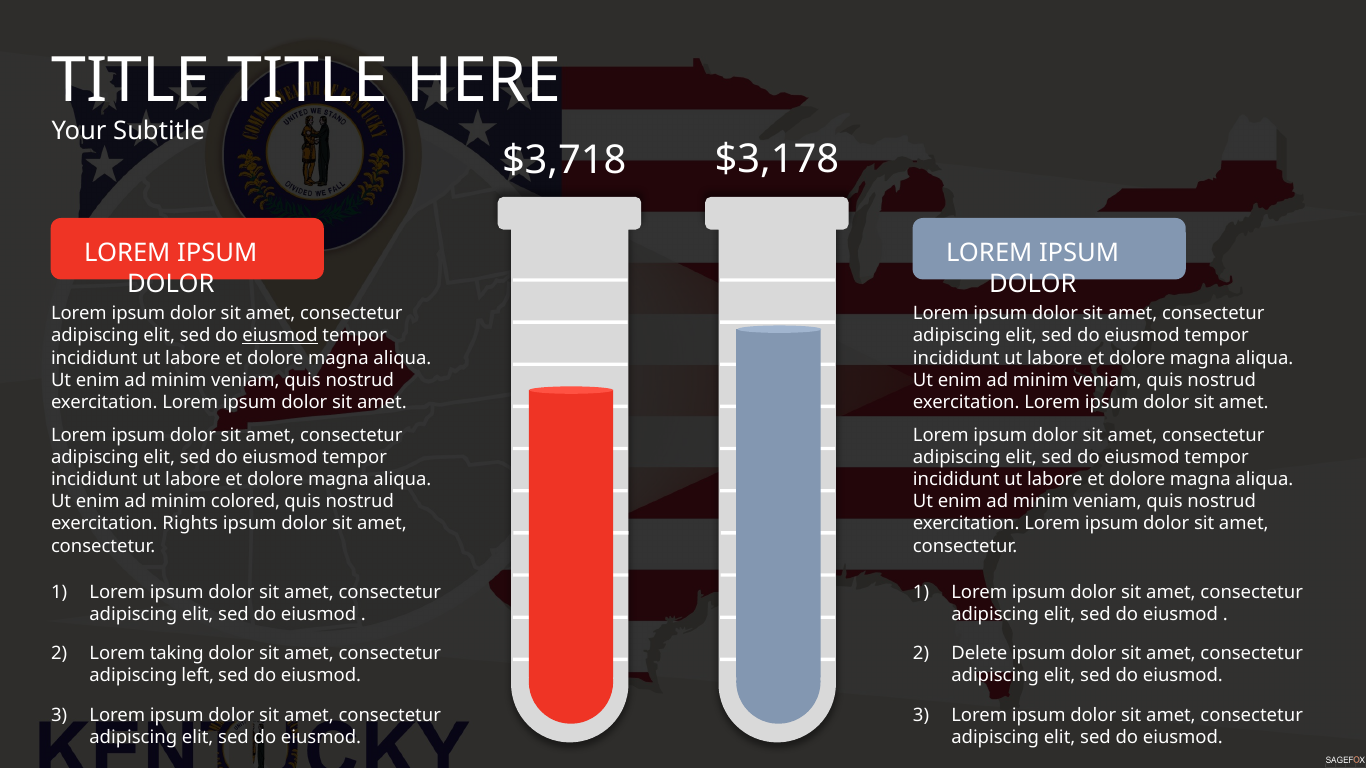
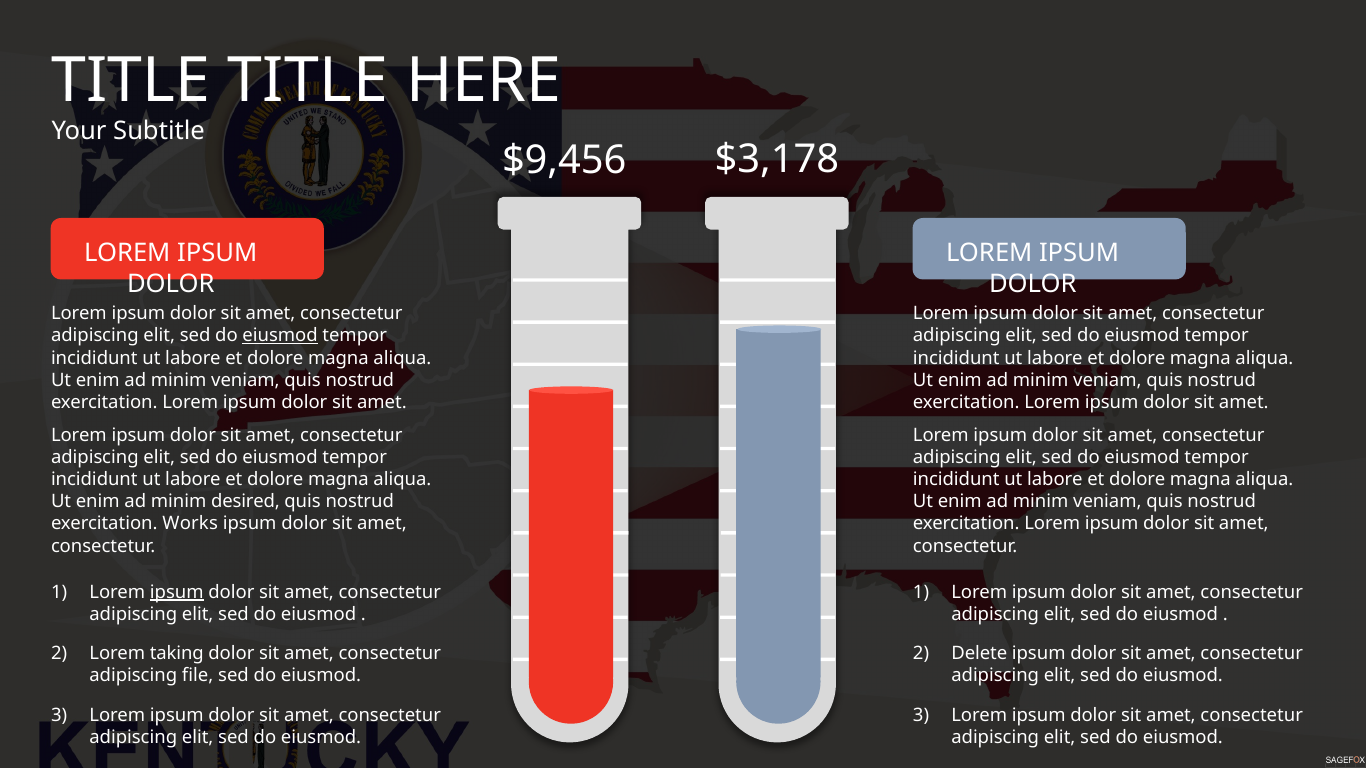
$3,718: $3,718 -> $9,456
colored: colored -> desired
Rights: Rights -> Works
ipsum at (177, 592) underline: none -> present
left: left -> file
